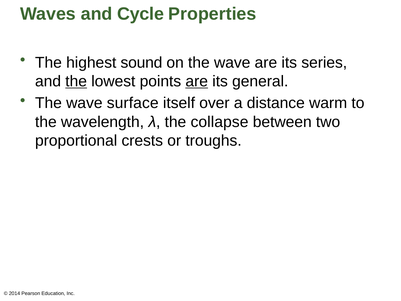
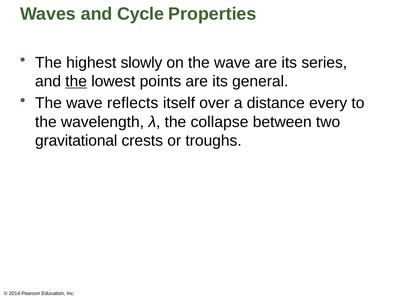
sound: sound -> slowly
are at (197, 81) underline: present -> none
surface: surface -> reflects
warm: warm -> every
proportional: proportional -> gravitational
